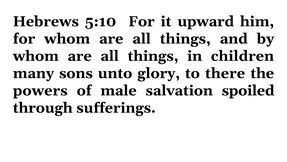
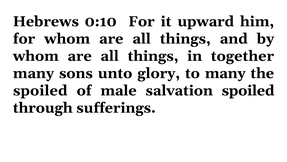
5:10: 5:10 -> 0:10
children: children -> together
to there: there -> many
powers at (40, 90): powers -> spoiled
